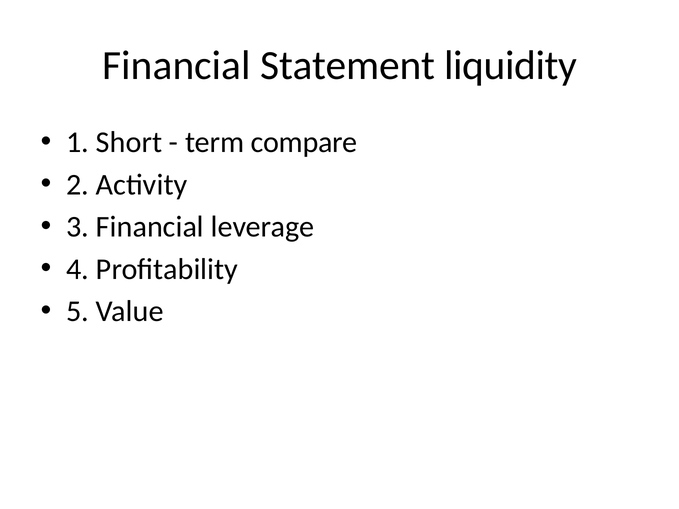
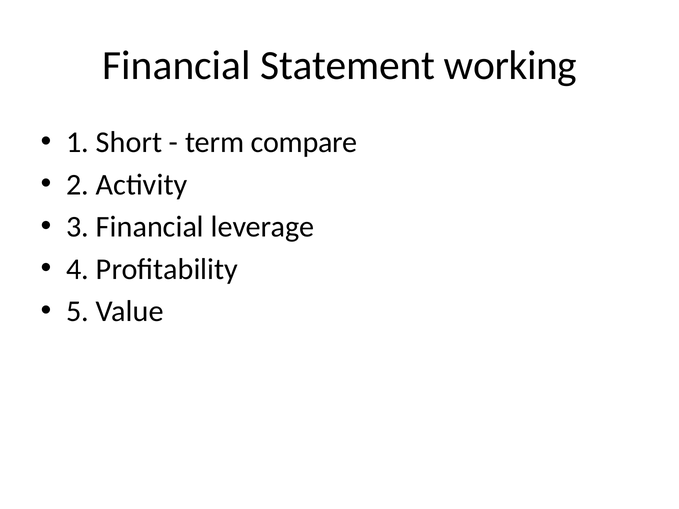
liquidity: liquidity -> working
